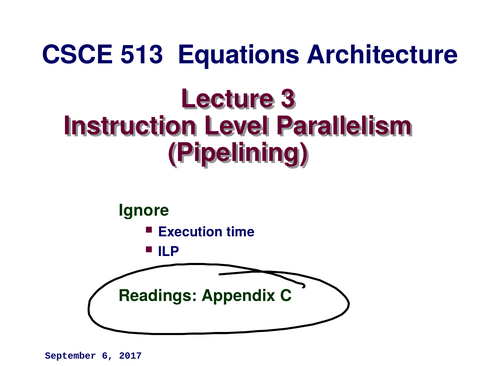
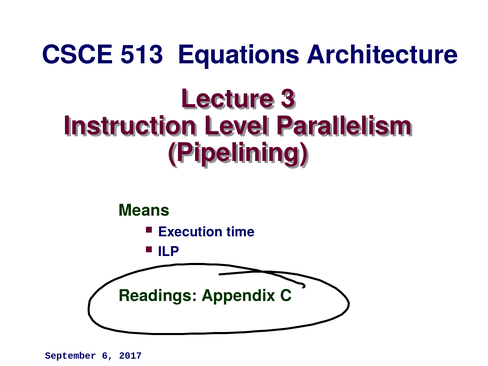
Ignore: Ignore -> Means
